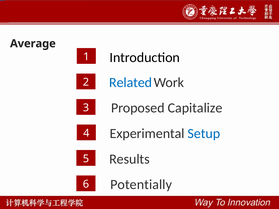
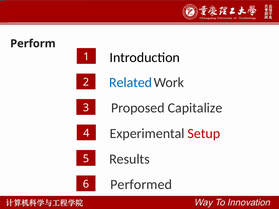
Average: Average -> Perform
Setup colour: blue -> red
Potentially: Potentially -> Performed
